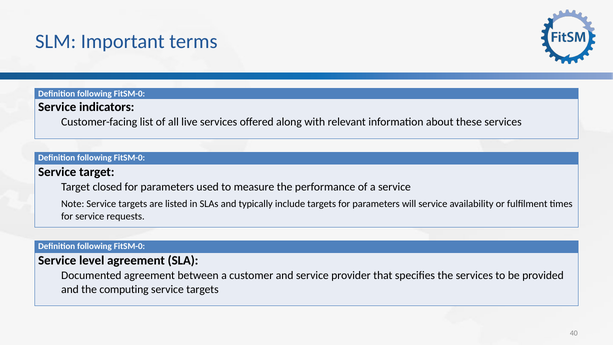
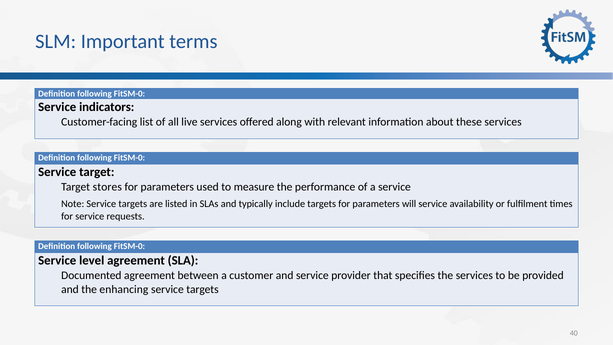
closed: closed -> stores
computing: computing -> enhancing
